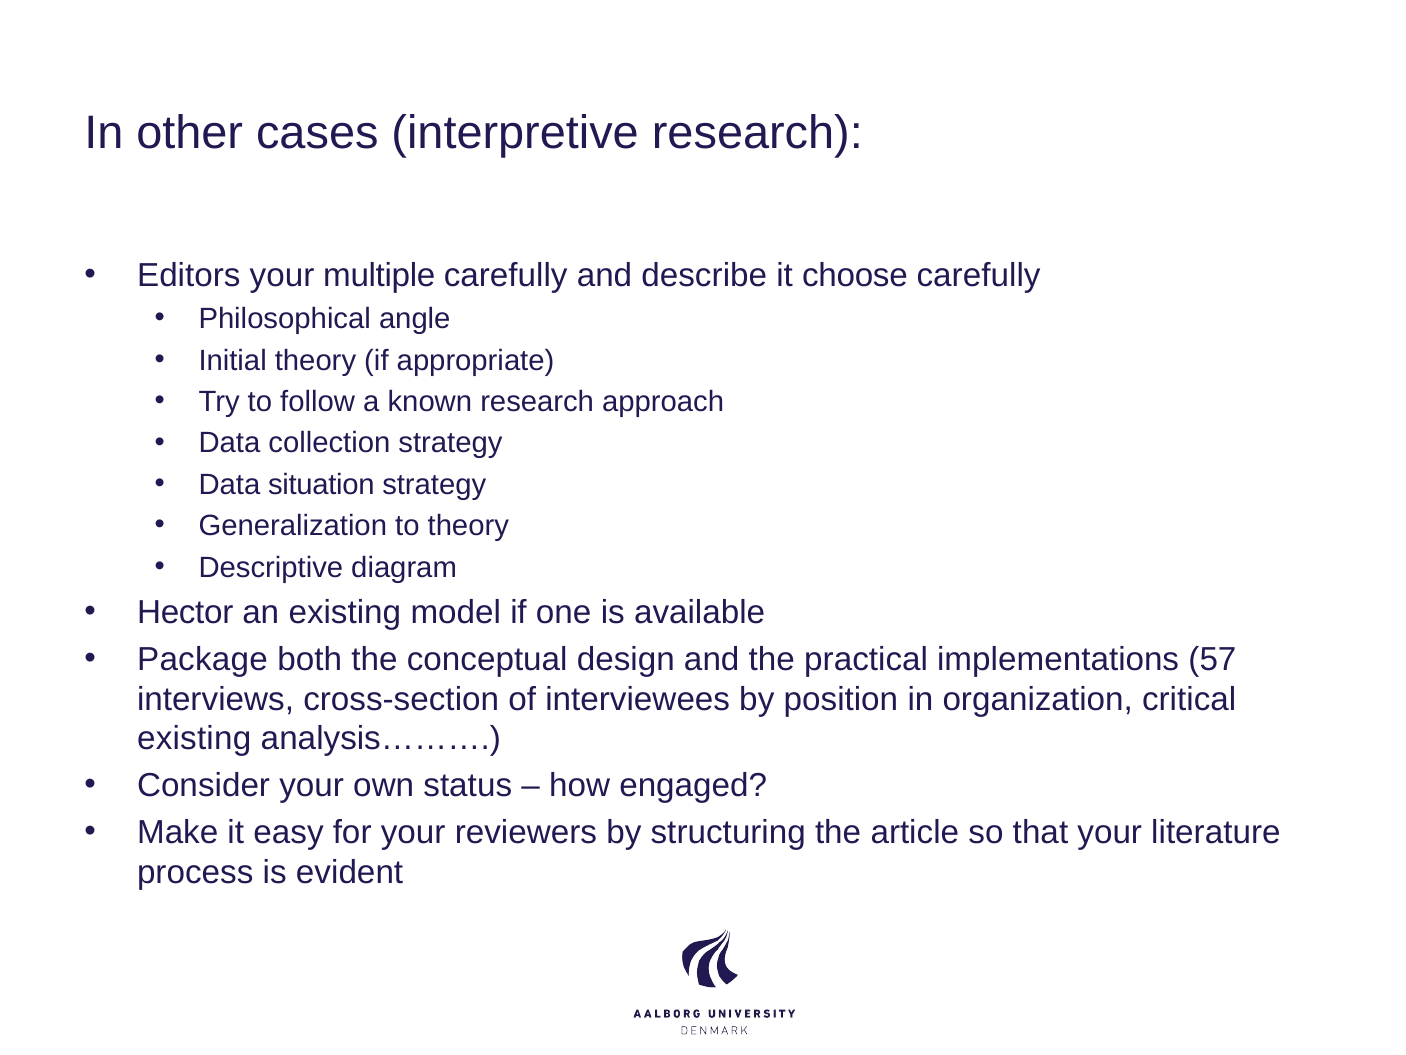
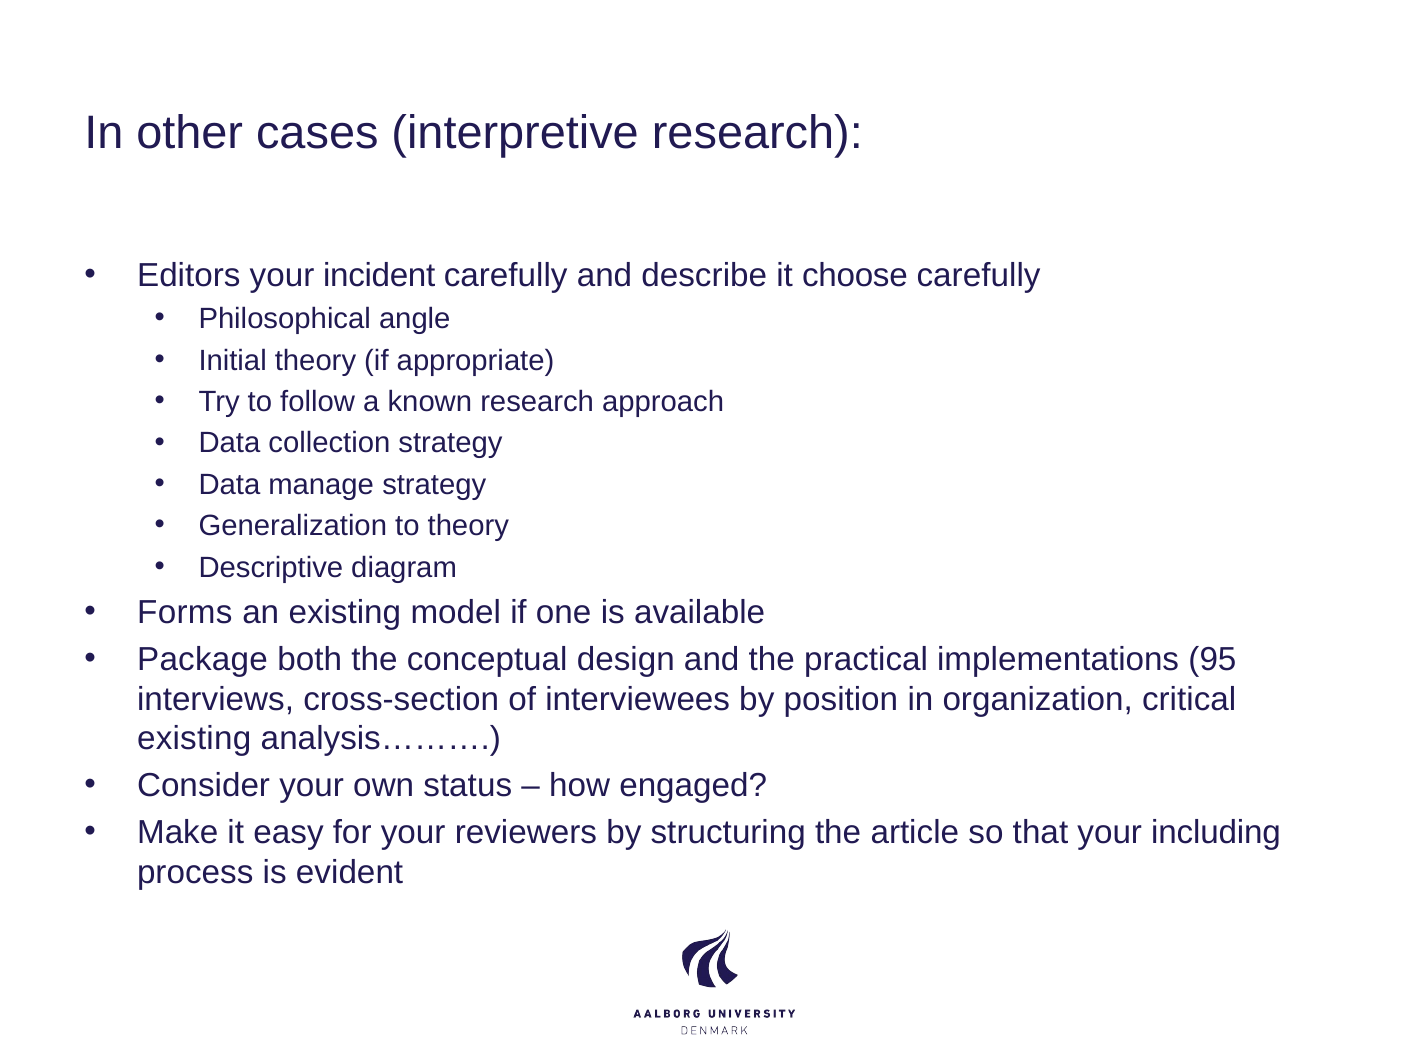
multiple: multiple -> incident
situation: situation -> manage
Hector: Hector -> Forms
57: 57 -> 95
literature: literature -> including
